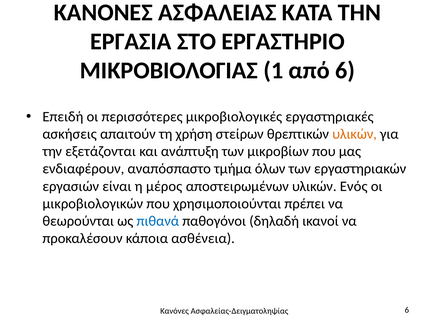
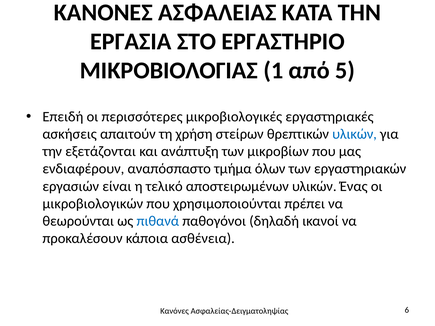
από 6: 6 -> 5
υλικών at (355, 134) colour: orange -> blue
μέρος: μέρος -> τελικό
Ενός: Ενός -> Ένας
